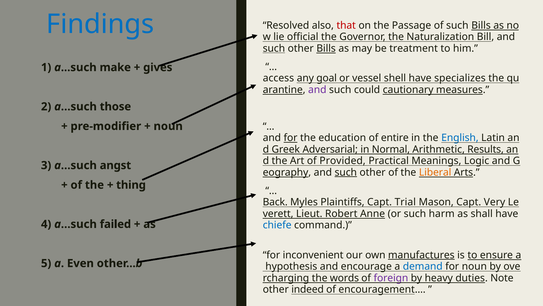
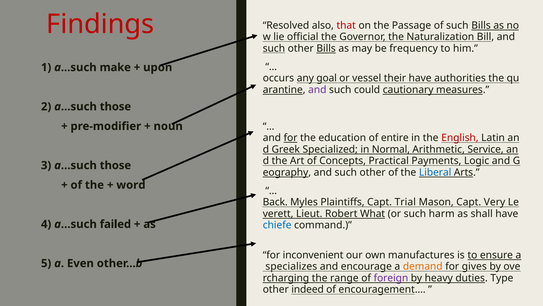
Findings colour: blue -> red
treatment: treatment -> frequency
gives: gives -> upon
access: access -> occurs
shell: shell -> their
specializes: specializes -> authorities
English colour: blue -> red
Adversarial: Adversarial -> Specialized
Results: Results -> Service
Provided: Provided -> Concepts
Meanings: Meanings -> Payments
3 a…such angst: angst -> those
such at (346, 172) underline: present -> none
Liberal colour: orange -> blue
thing: thing -> word
Anne: Anne -> What
manufactures underline: present -> none
hypothesis: hypothesis -> specializes
demand colour: blue -> orange
for noun: noun -> gives
words: words -> range
Note: Note -> Type
